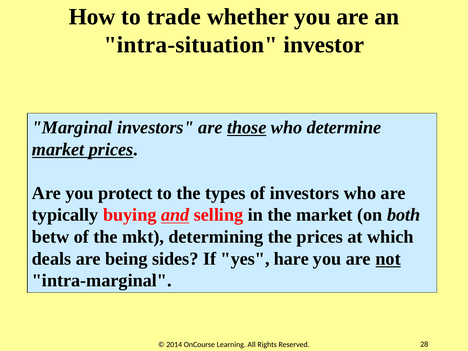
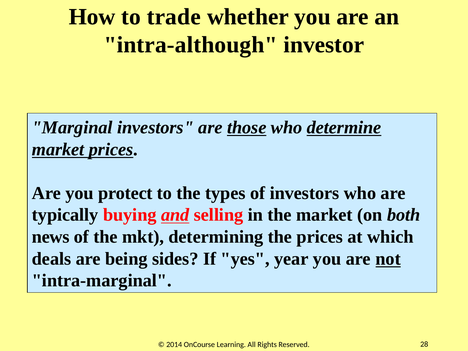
intra-situation: intra-situation -> intra-although
determine underline: none -> present
betw: betw -> news
hare: hare -> year
